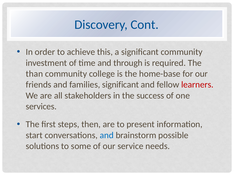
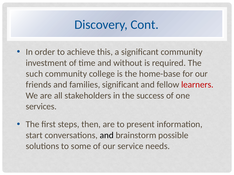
through: through -> without
than: than -> such
and at (107, 136) colour: blue -> black
